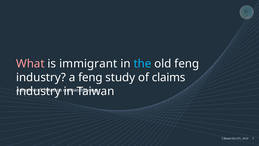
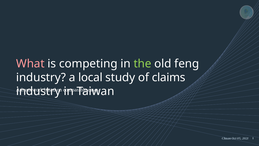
immigrant: immigrant -> competing
the colour: light blue -> light green
a feng: feng -> local
